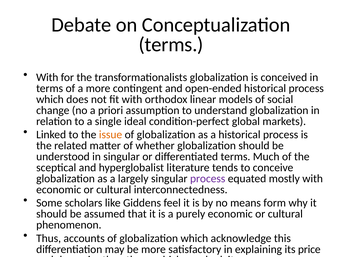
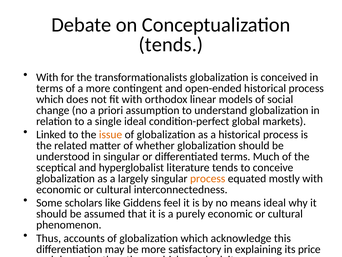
terms at (171, 45): terms -> tends
process at (208, 178) colour: purple -> orange
means form: form -> ideal
